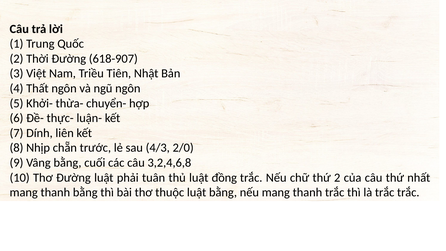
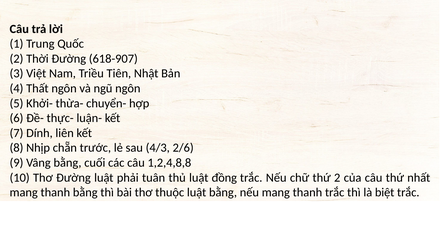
2/0: 2/0 -> 2/6
3,2,4,6,8: 3,2,4,6,8 -> 1,2,4,8,8
là trắc: trắc -> biệt
